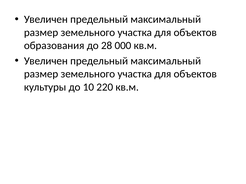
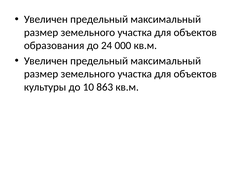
28: 28 -> 24
220: 220 -> 863
